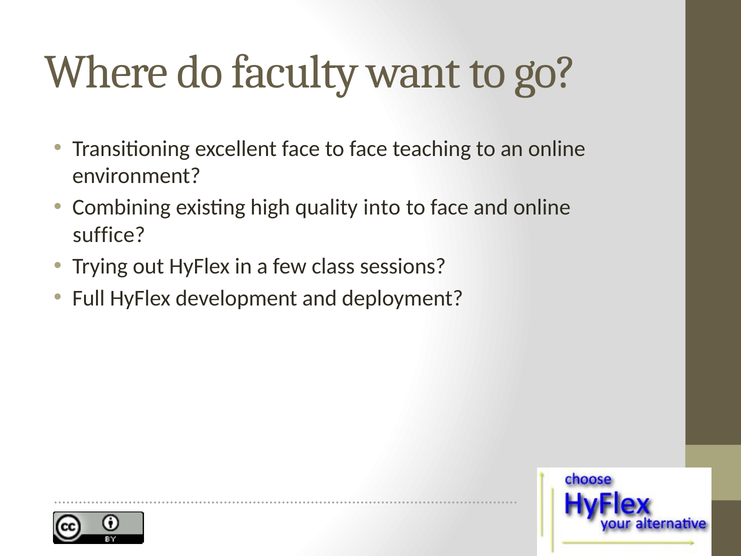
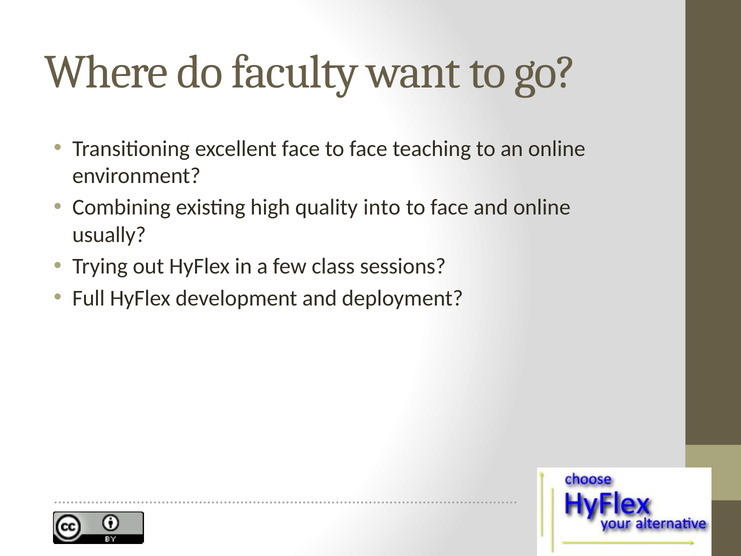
suffice: suffice -> usually
